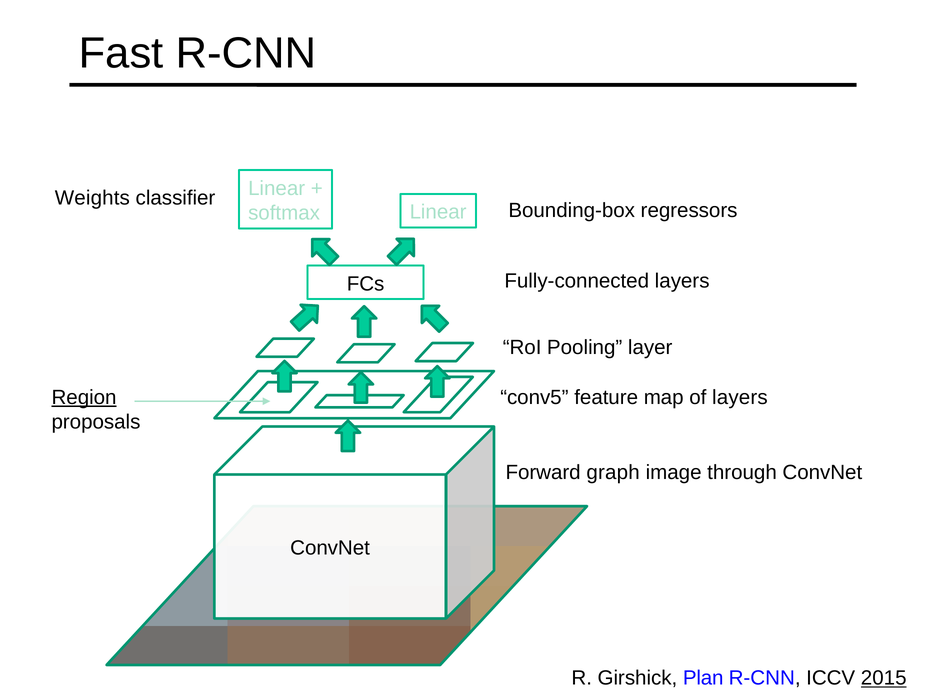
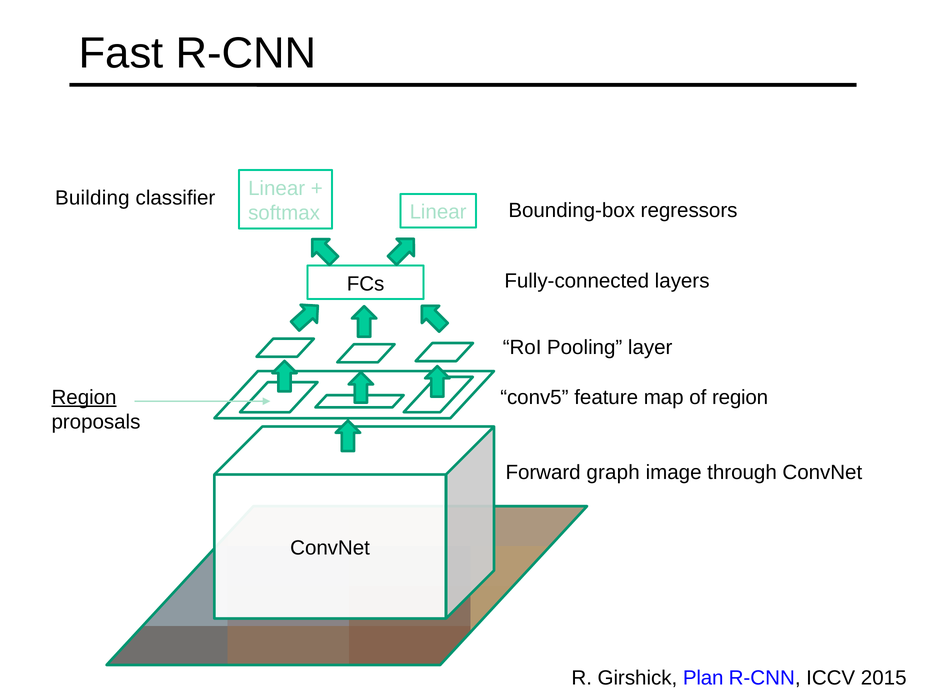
Weights: Weights -> Building
of layers: layers -> region
2015 underline: present -> none
